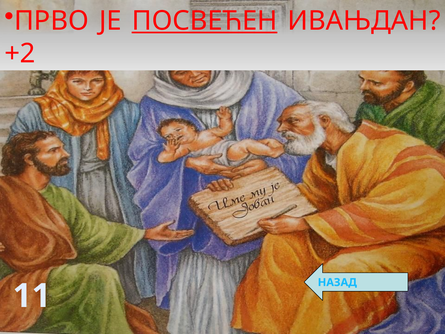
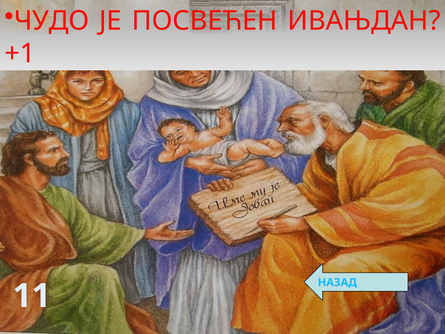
ПРВО: ПРВО -> ЧУДО
ПОСВЕЋЕН underline: present -> none
+2: +2 -> +1
